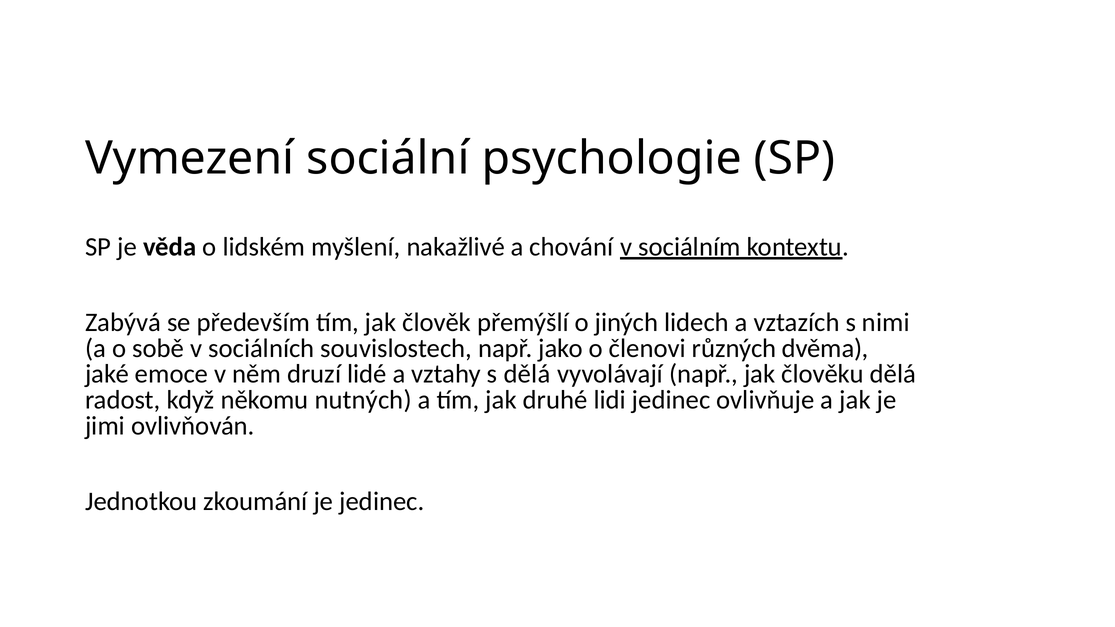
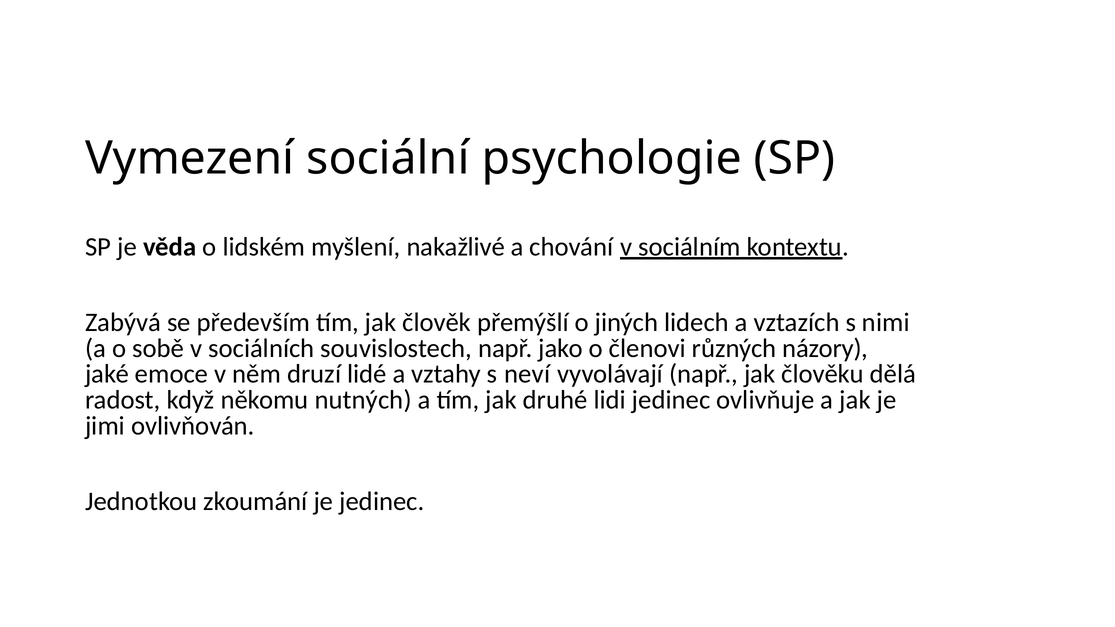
dvěma: dvěma -> názory
s dělá: dělá -> neví
